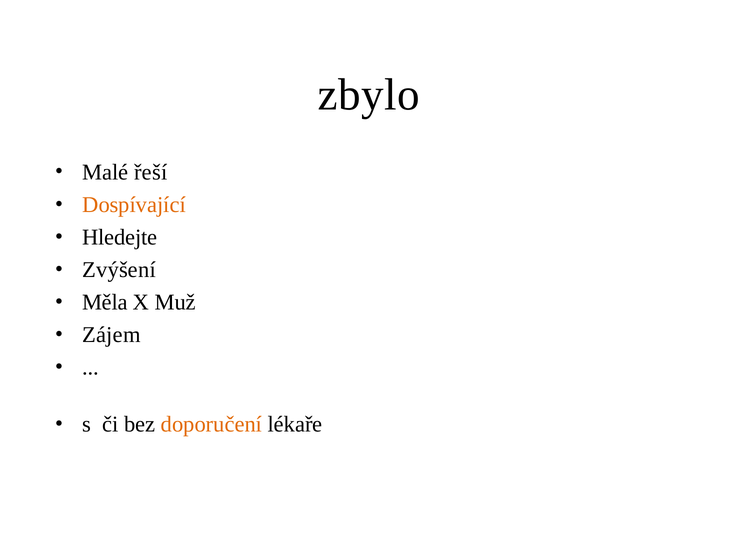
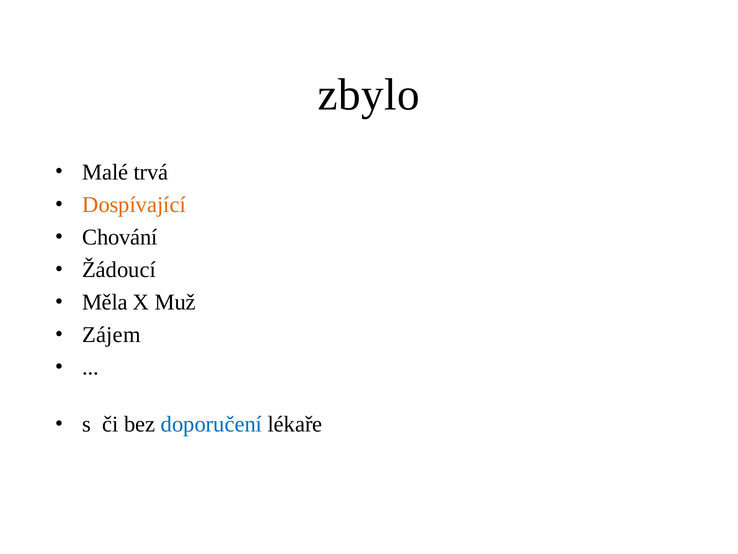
řeší: řeší -> trvá
Hledejte: Hledejte -> Chování
Zvýšení: Zvýšení -> Žádoucí
doporučení colour: orange -> blue
